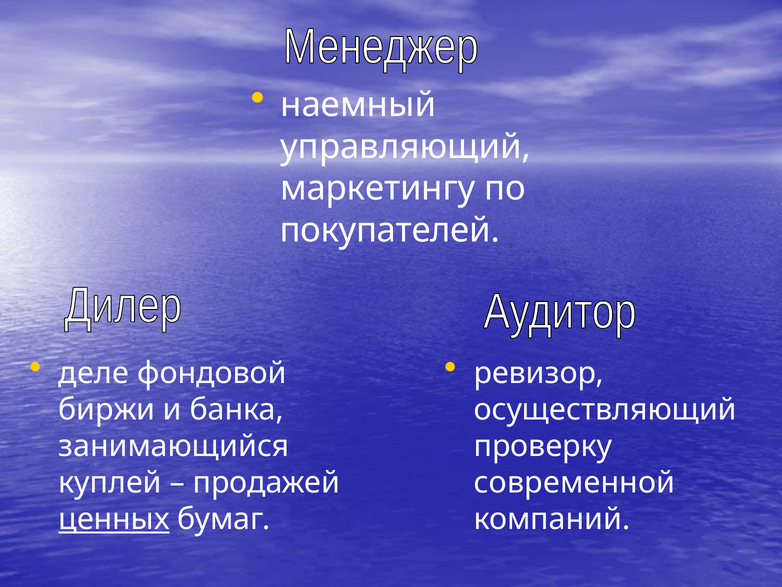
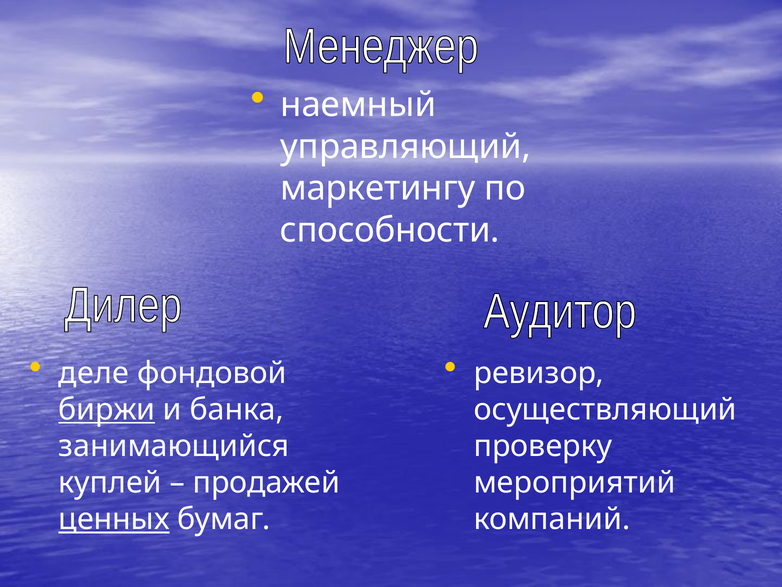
покупателей: покупателей -> способности
биржи underline: none -> present
современной: современной -> мероприятий
